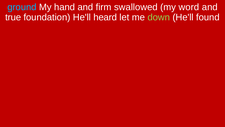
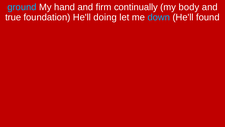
swallowed: swallowed -> continually
word: word -> body
heard: heard -> doing
down colour: light green -> light blue
